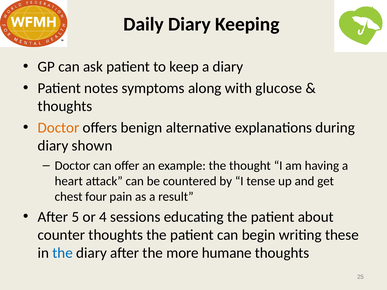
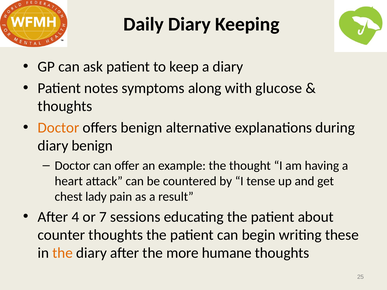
diary shown: shown -> benign
four: four -> lady
5: 5 -> 4
4: 4 -> 7
the at (63, 253) colour: blue -> orange
